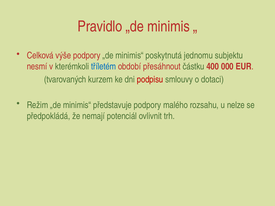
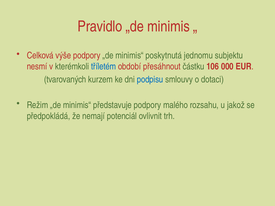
400: 400 -> 106
podpisu colour: red -> blue
nelze: nelze -> jakož
